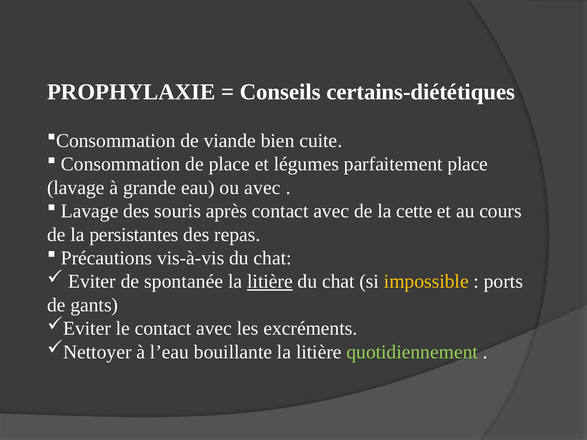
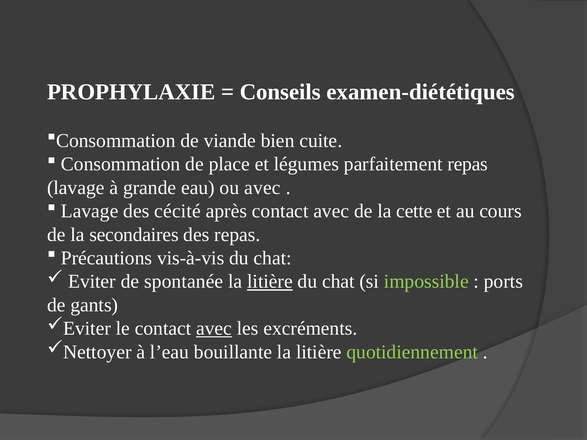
certains-diététiques: certains-diététiques -> examen-diététiques
parfaitement place: place -> repas
souris: souris -> cécité
persistantes: persistantes -> secondaires
impossible colour: yellow -> light green
avec at (214, 329) underline: none -> present
